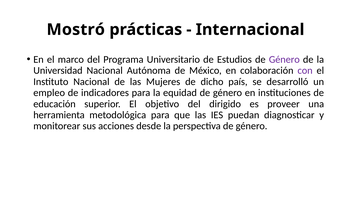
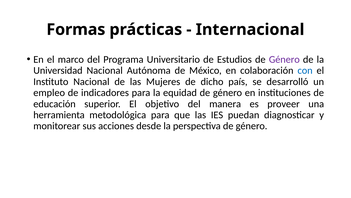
Mostró: Mostró -> Formas
con colour: purple -> blue
dirigido: dirigido -> manera
